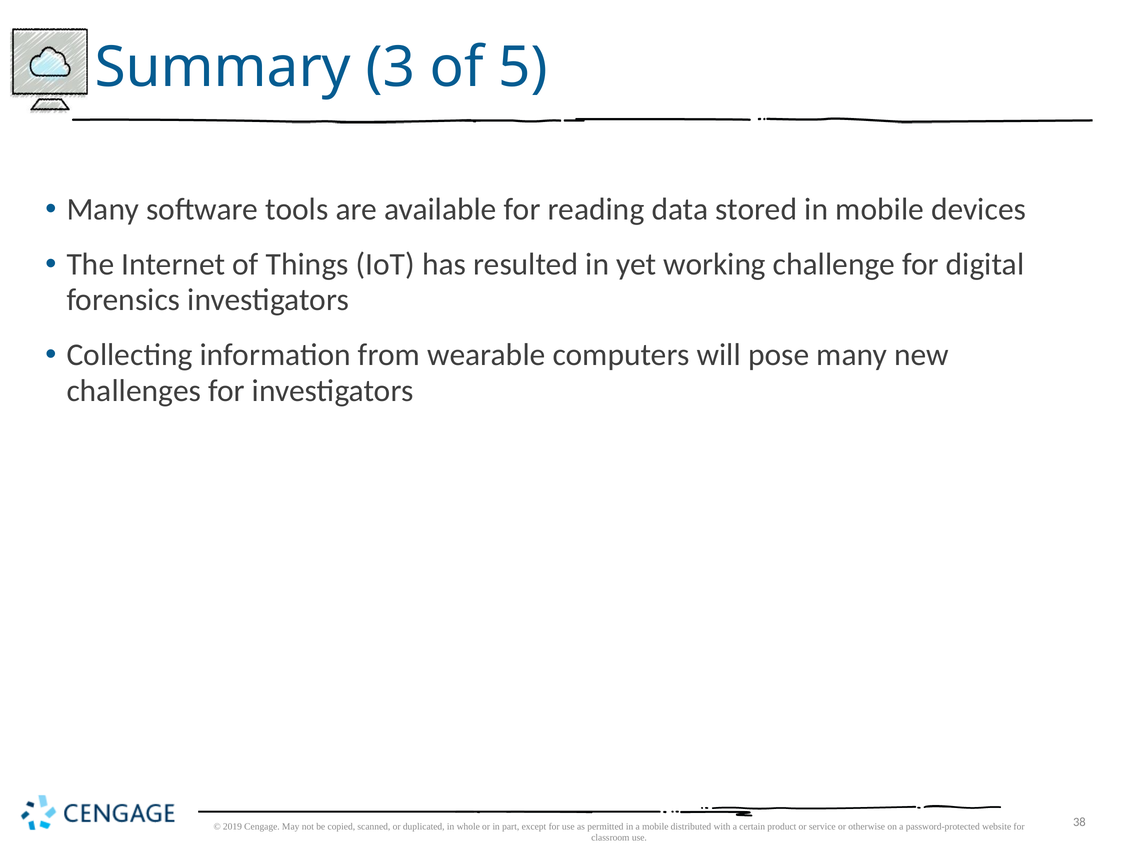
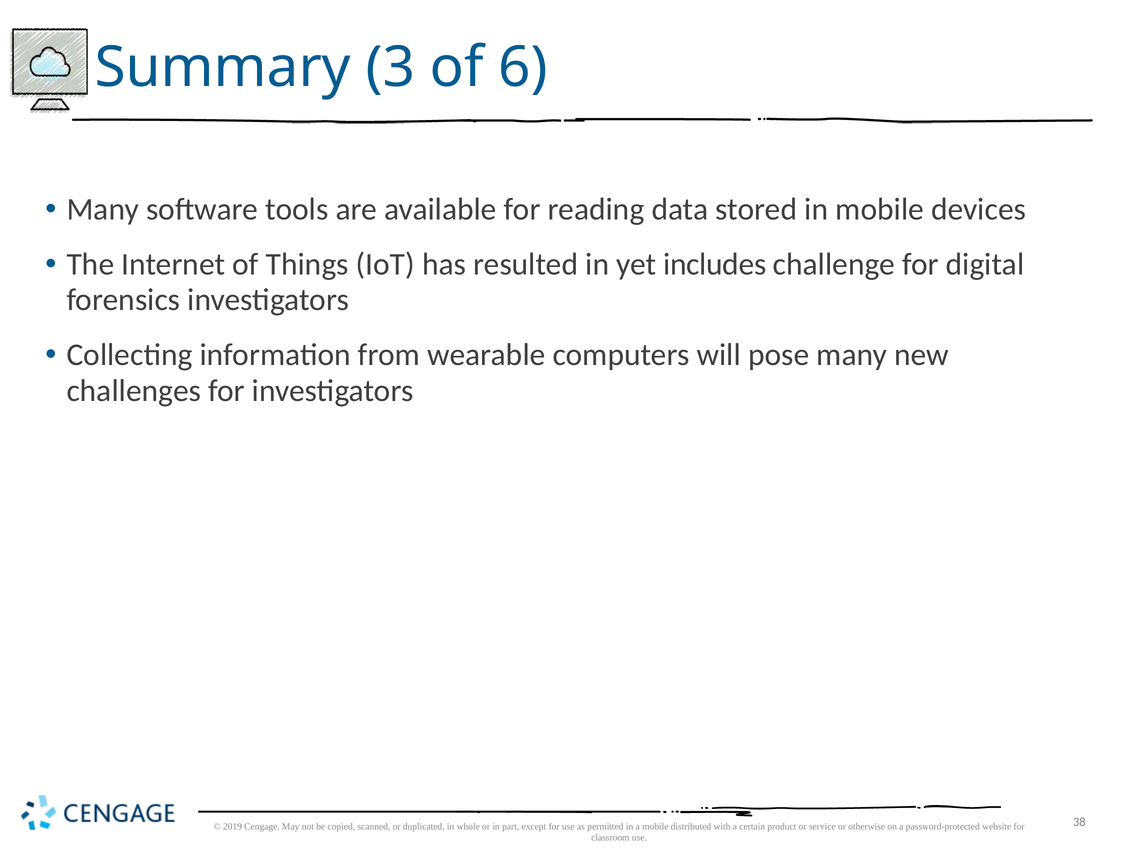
5: 5 -> 6
working: working -> includes
